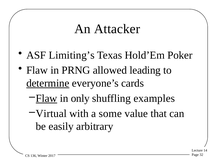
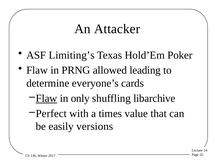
determine underline: present -> none
examples: examples -> libarchive
Virtual: Virtual -> Perfect
some: some -> times
arbitrary: arbitrary -> versions
